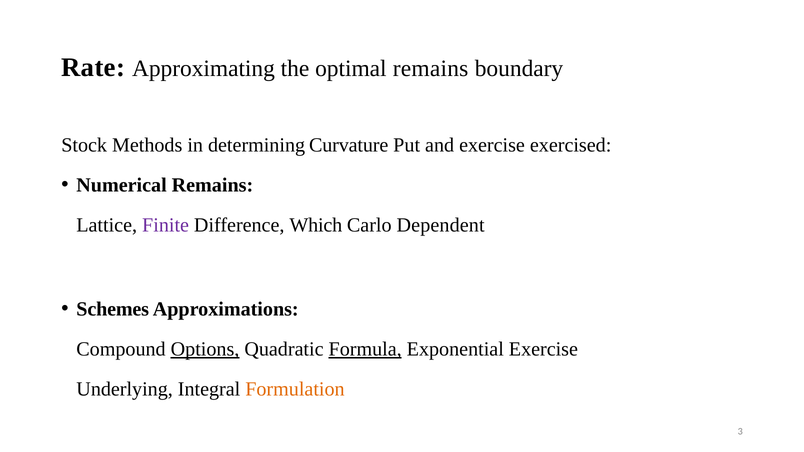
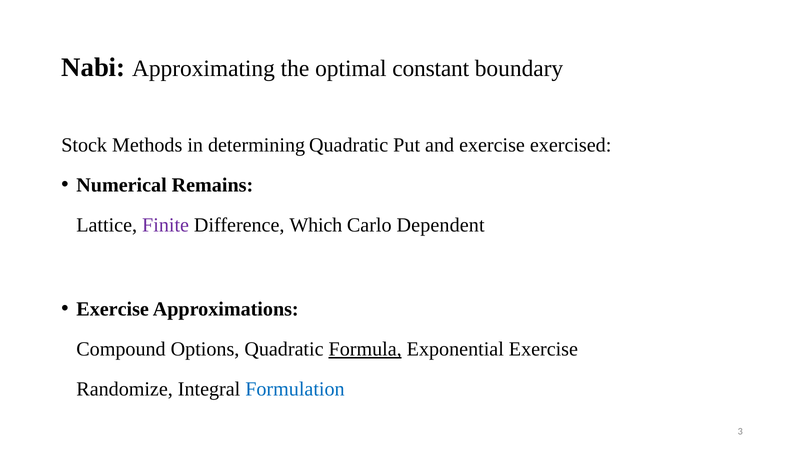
Rate: Rate -> Nabi
optimal remains: remains -> constant
determining Curvature: Curvature -> Quadratic
Schemes at (113, 309): Schemes -> Exercise
Options underline: present -> none
Underlying: Underlying -> Randomize
Formulation colour: orange -> blue
